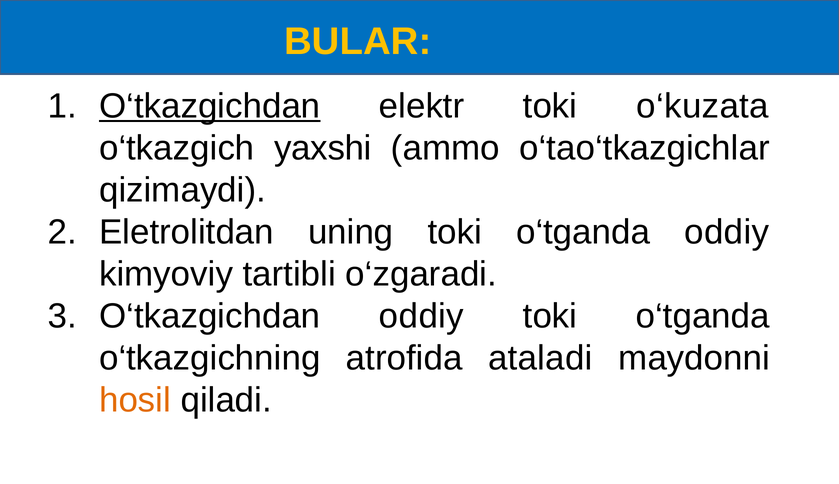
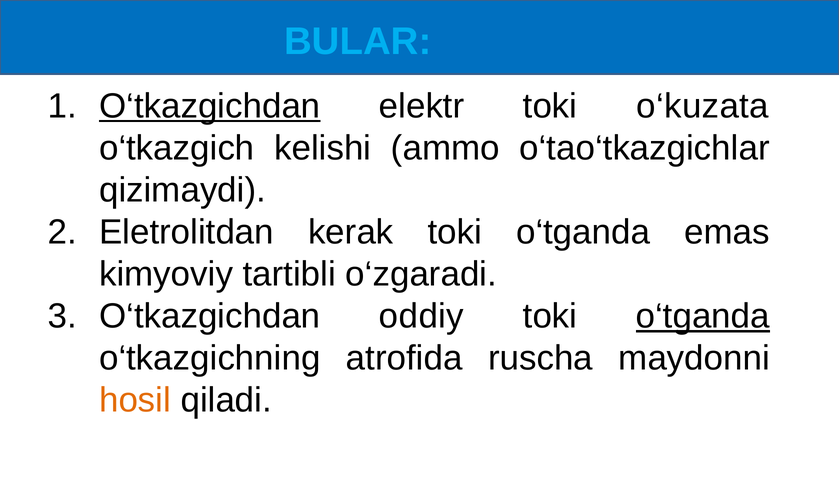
BULAR colour: yellow -> light blue
yaxshi: yaxshi -> kelishi
uning: uning -> kerak
o‘tganda oddiy: oddiy -> emas
o‘tganda at (703, 316) underline: none -> present
ataladi: ataladi -> ruscha
